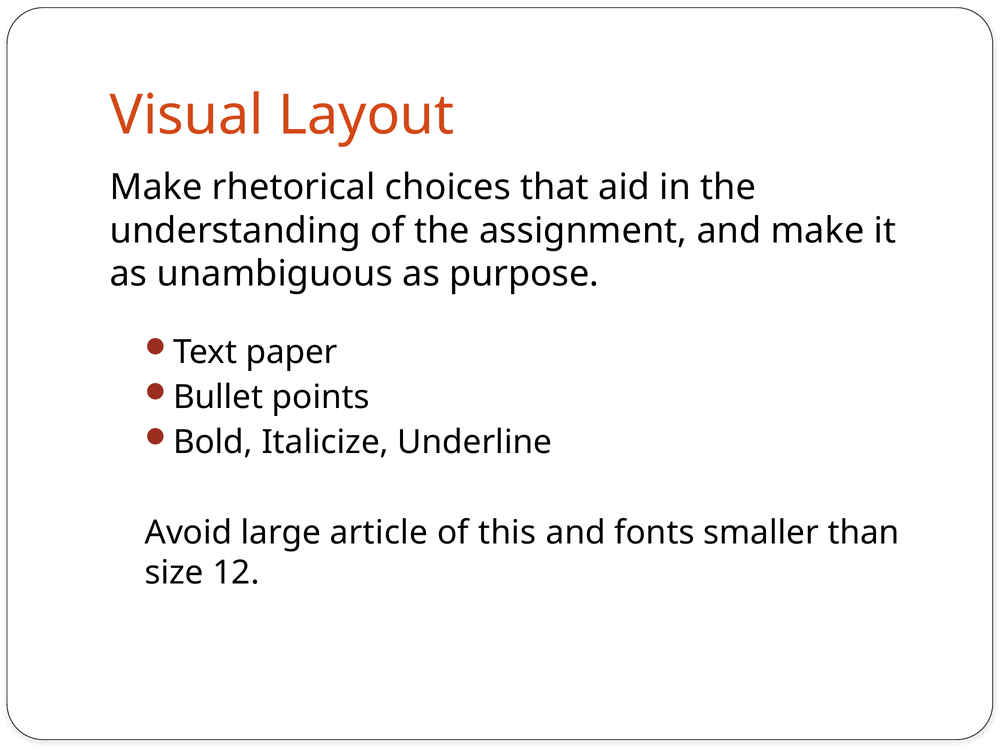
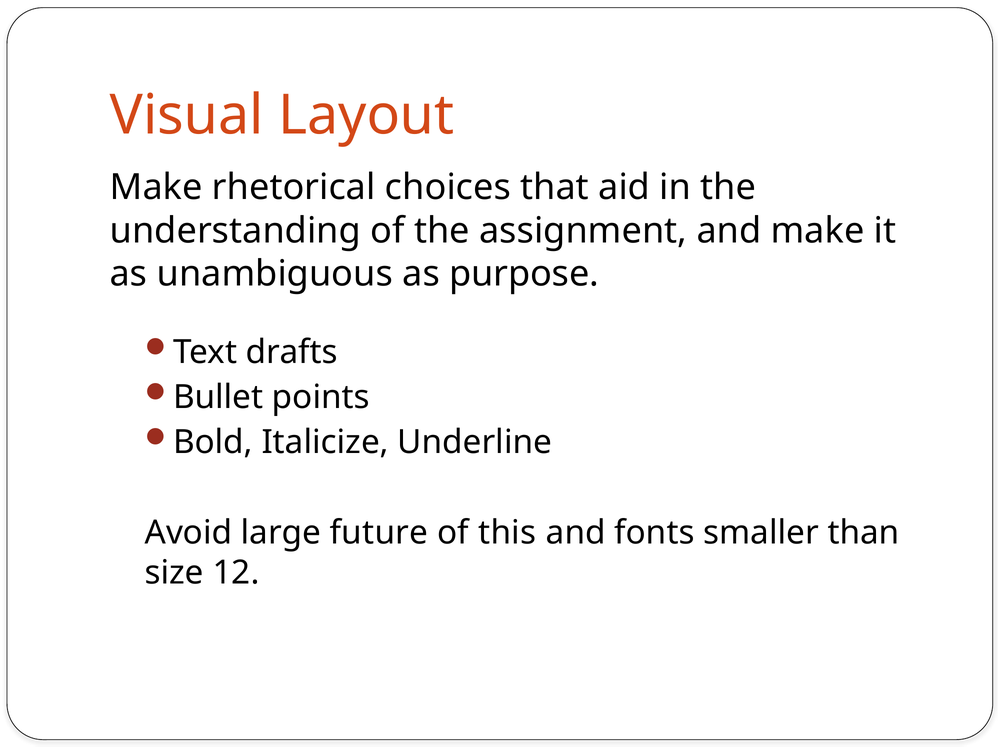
paper: paper -> drafts
article: article -> future
